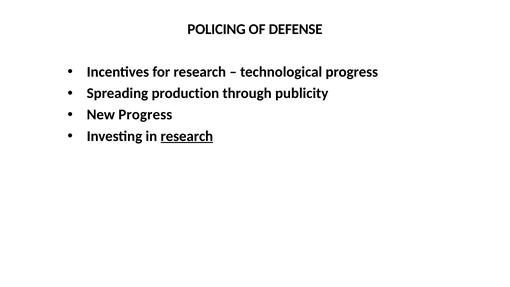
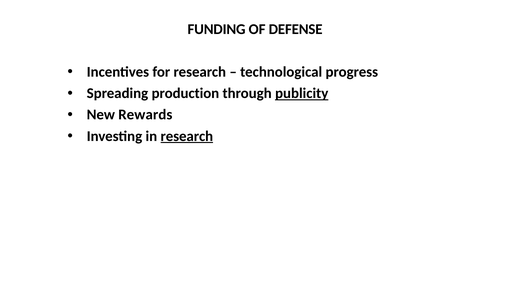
POLICING: POLICING -> FUNDING
publicity underline: none -> present
New Progress: Progress -> Rewards
